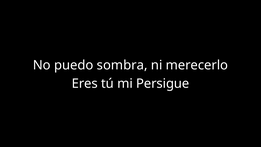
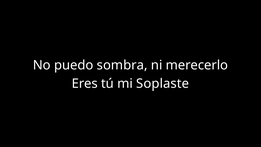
Persigue: Persigue -> Soplaste
